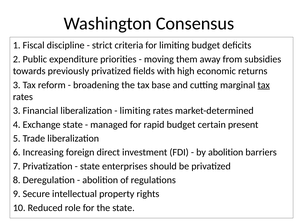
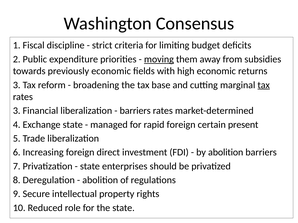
moving underline: none -> present
previously privatized: privatized -> economic
limiting at (135, 111): limiting -> barriers
rapid budget: budget -> foreign
